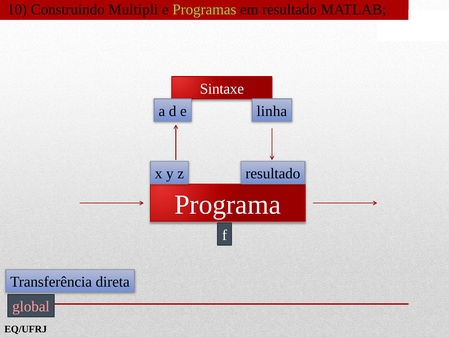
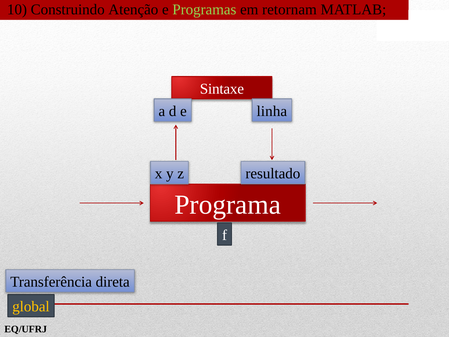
Multipli: Multipli -> Atenção
em resultado: resultado -> retornam
global colour: pink -> yellow
